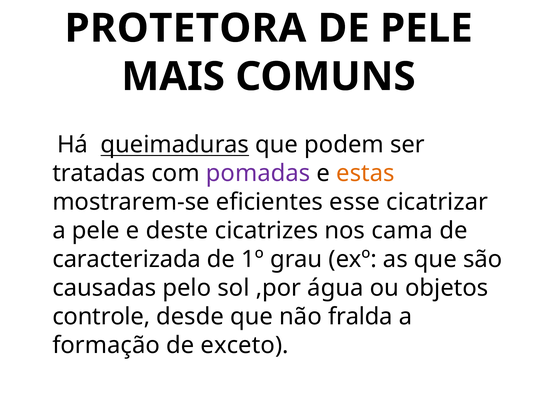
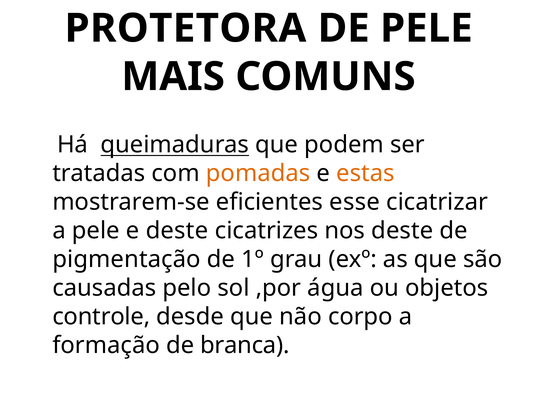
pomadas colour: purple -> orange
nos cama: cama -> deste
caracterizada: caracterizada -> pigmentação
fralda: fralda -> corpo
exceto: exceto -> branca
